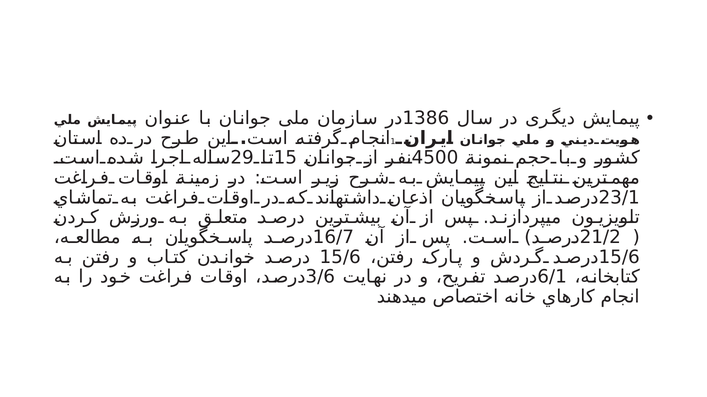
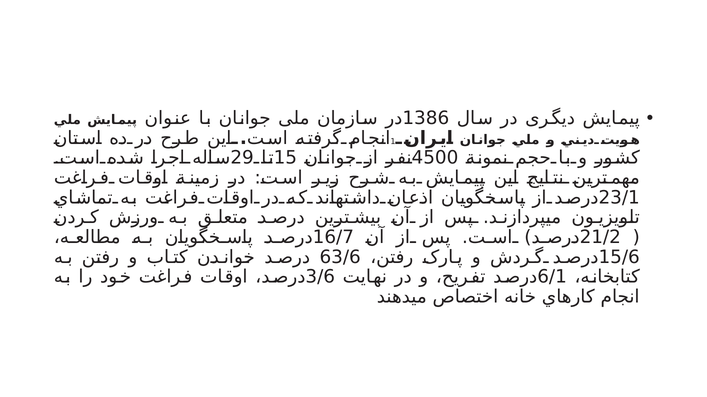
15/6 at (340, 257): 15/6 -> 63/6
